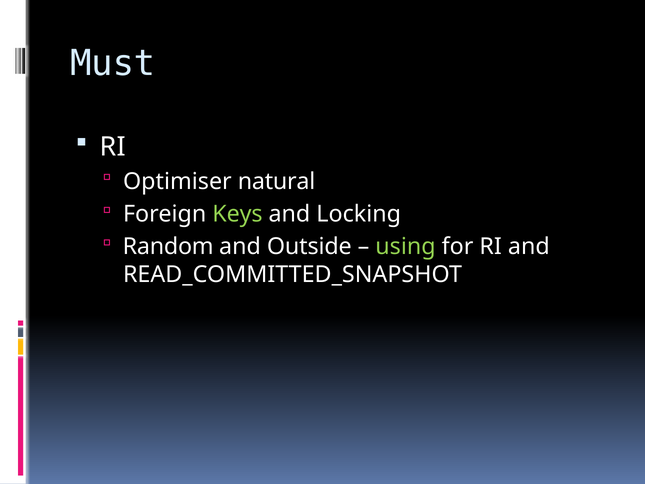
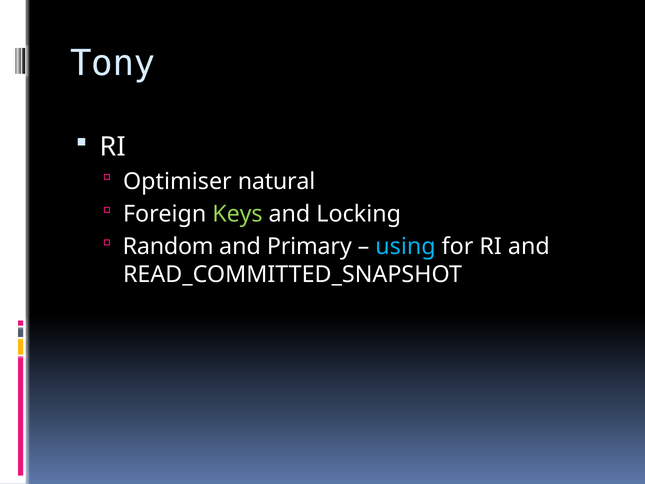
Must: Must -> Tony
Outside: Outside -> Primary
using colour: light green -> light blue
